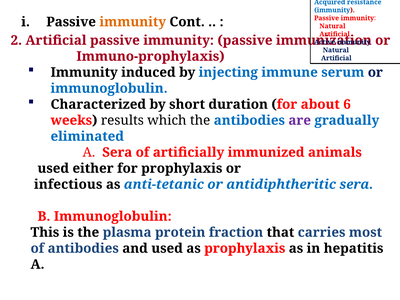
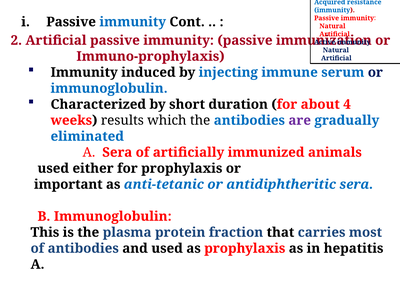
immunity at (133, 22) colour: orange -> blue
6: 6 -> 4
infectious: infectious -> important
